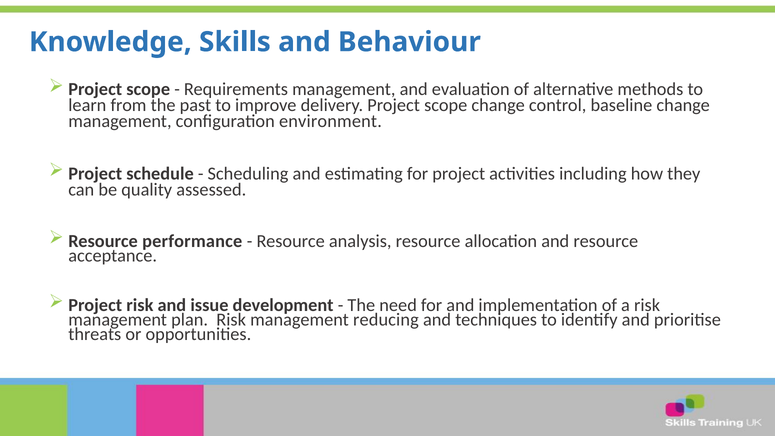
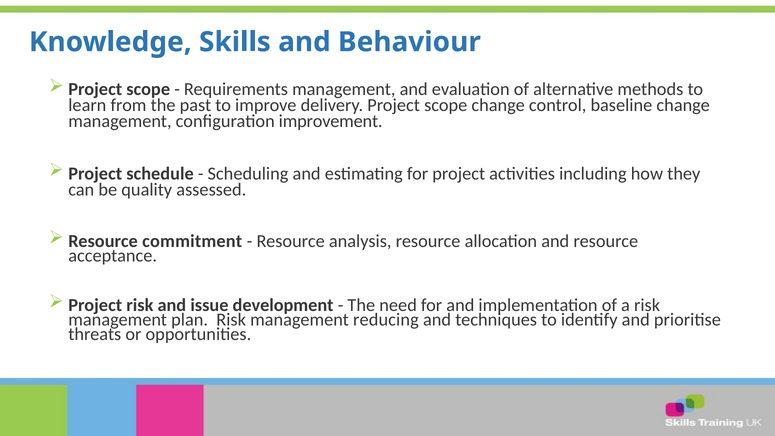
environment: environment -> improvement
performance: performance -> commitment
